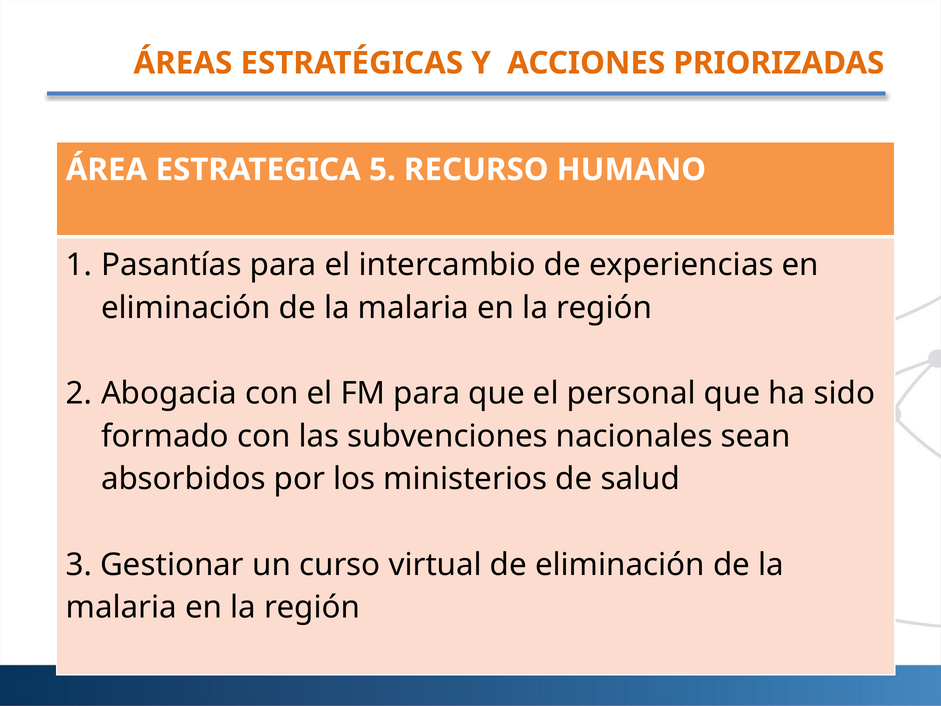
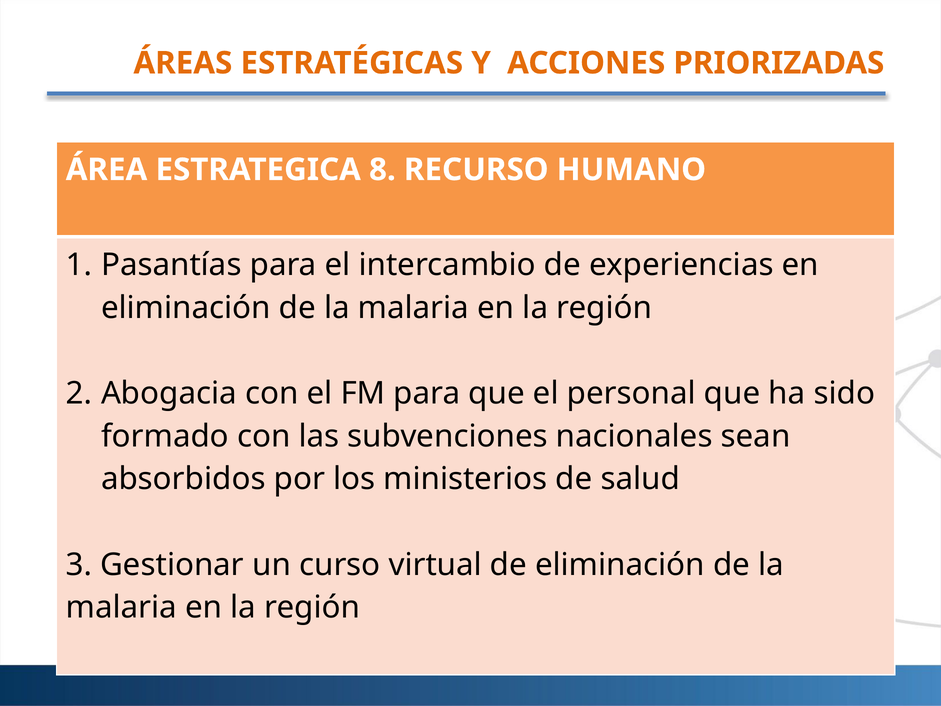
5: 5 -> 8
